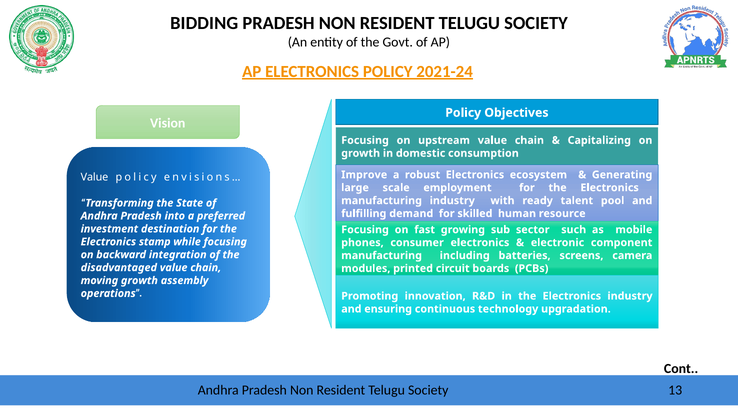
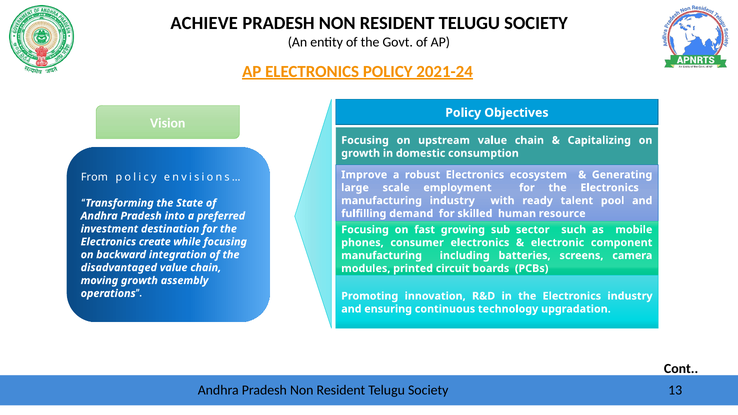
BIDDING: BIDDING -> ACHIEVE
Value at (94, 177): Value -> From
stamp: stamp -> create
